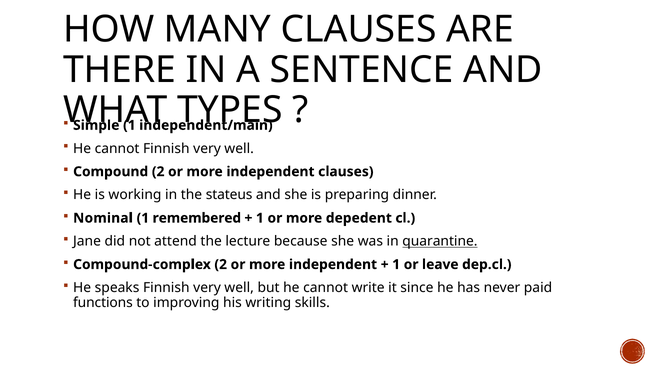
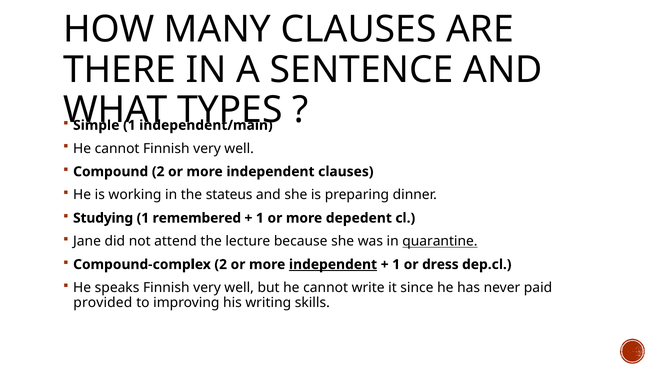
Nominal: Nominal -> Studying
independent at (333, 264) underline: none -> present
leave: leave -> dress
functions: functions -> provided
